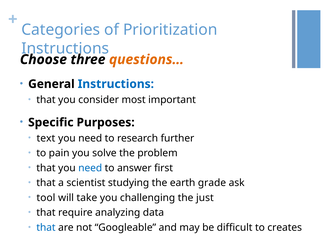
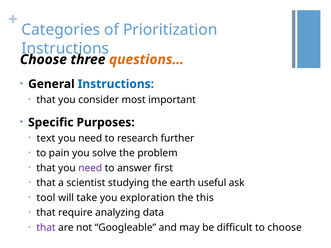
need at (90, 168) colour: blue -> purple
grade: grade -> useful
challenging: challenging -> exploration
just: just -> this
that at (46, 228) colour: blue -> purple
to creates: creates -> choose
